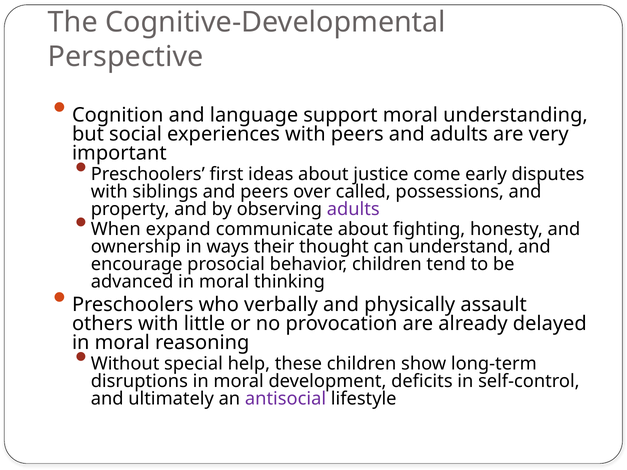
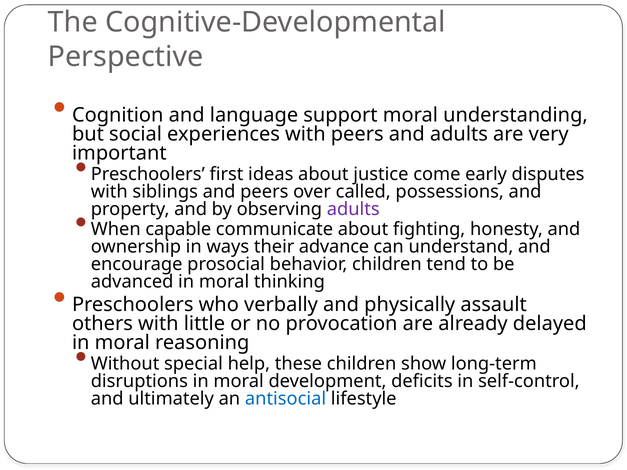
expand: expand -> capable
thought: thought -> advance
antisocial colour: purple -> blue
